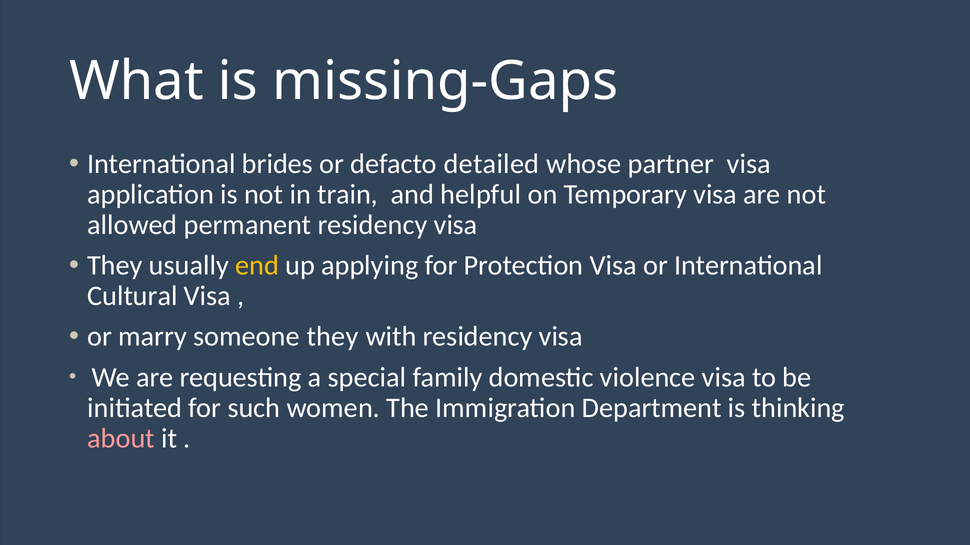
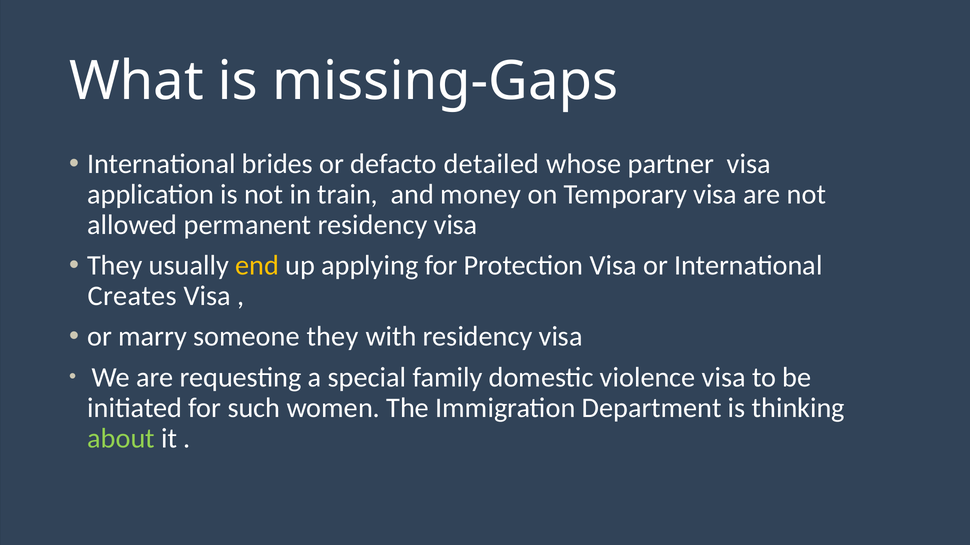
helpful: helpful -> money
Cultural: Cultural -> Creates
about colour: pink -> light green
